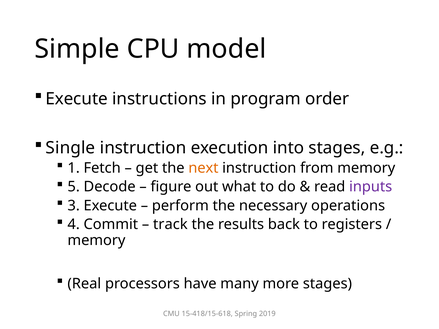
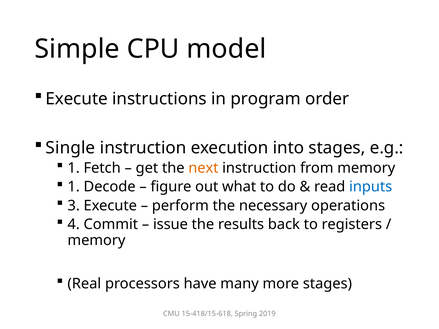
5 at (74, 187): 5 -> 1
inputs colour: purple -> blue
track: track -> issue
